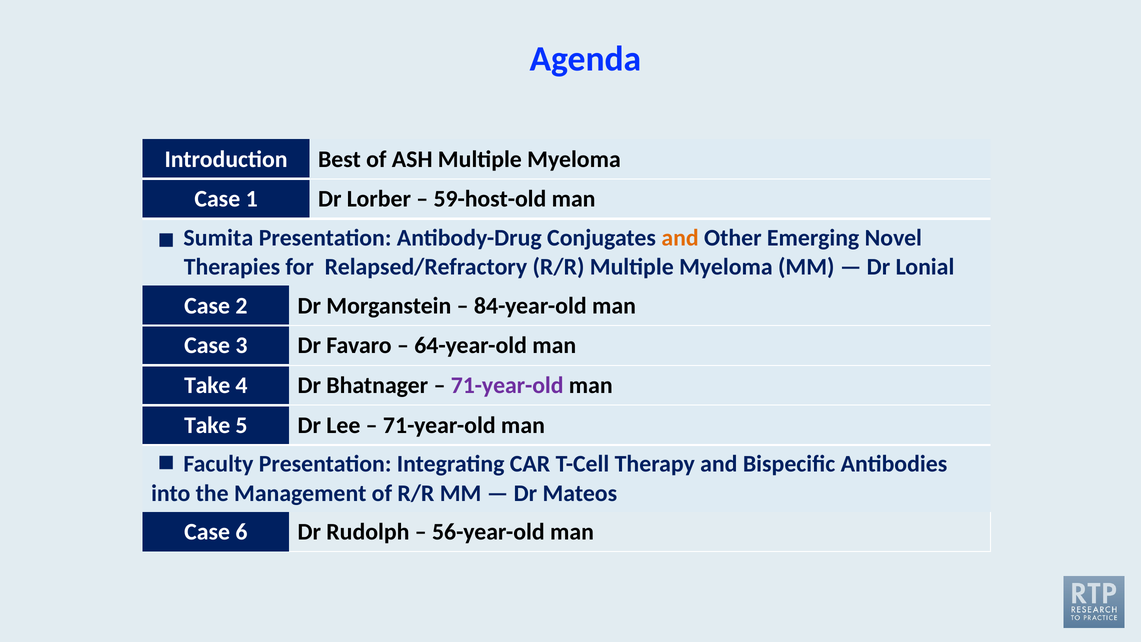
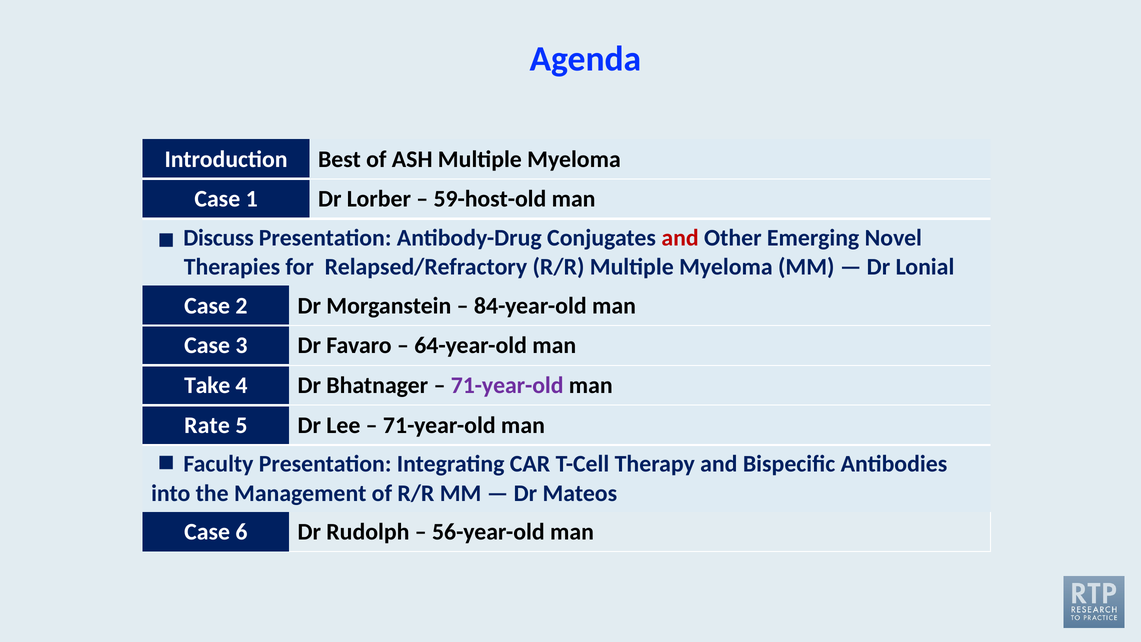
Sumita: Sumita -> Discuss
and at (680, 238) colour: orange -> red
Take at (207, 425): Take -> Rate
